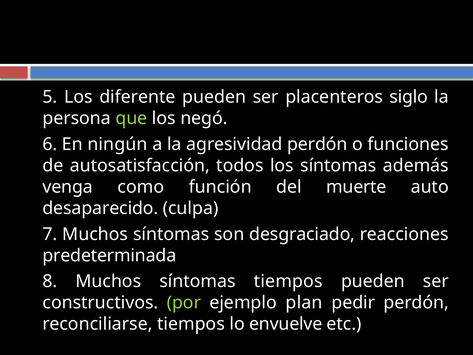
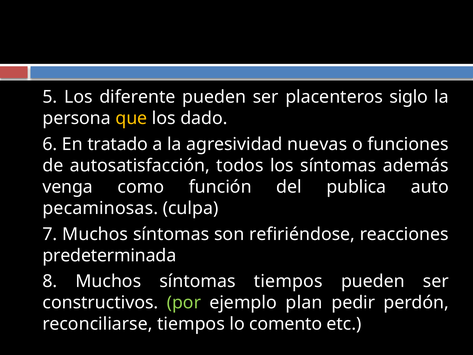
que colour: light green -> yellow
negó: negó -> dado
ningún: ningún -> tratado
agresividad perdón: perdón -> nuevas
muerte: muerte -> publica
desaparecido: desaparecido -> pecaminosas
desgraciado: desgraciado -> refiriéndose
envuelve: envuelve -> comento
